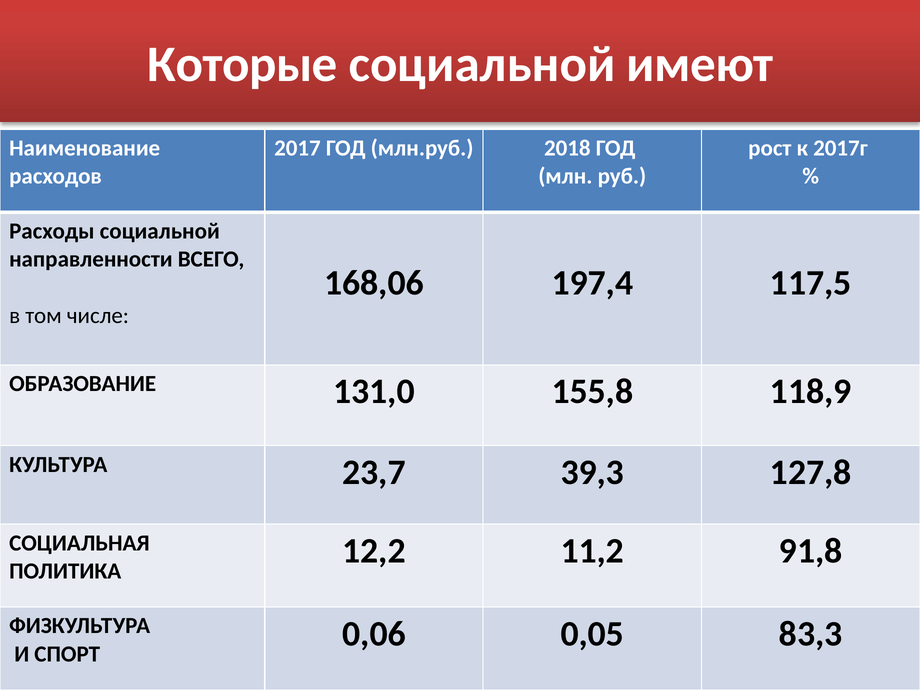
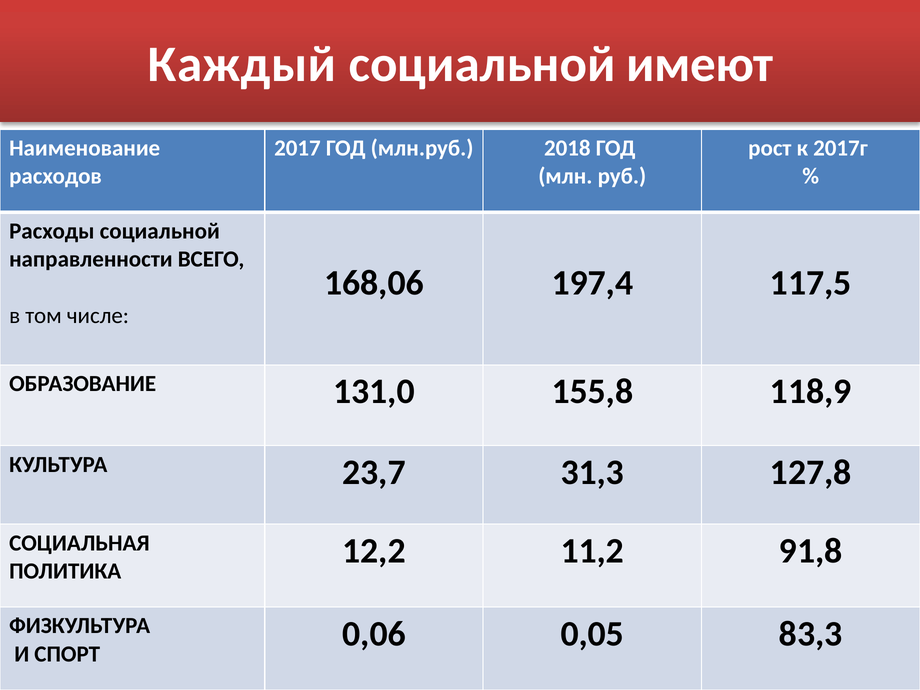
Которые: Которые -> Каждый
39,3: 39,3 -> 31,3
